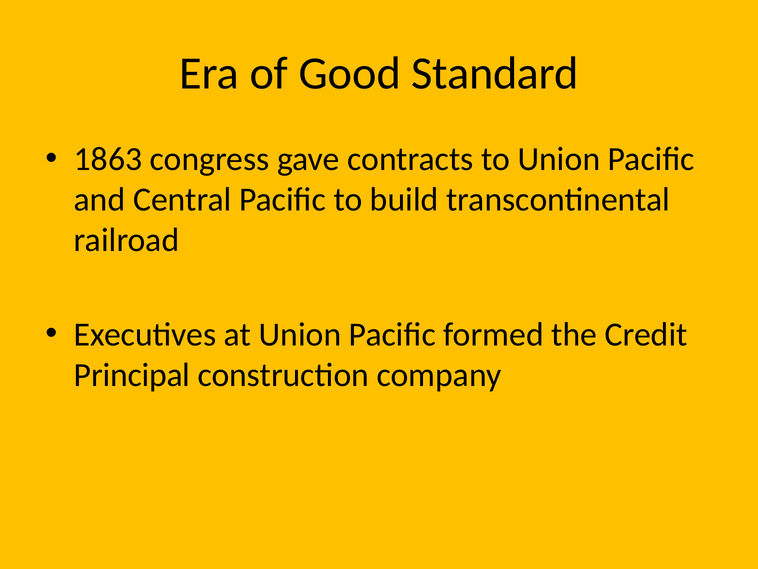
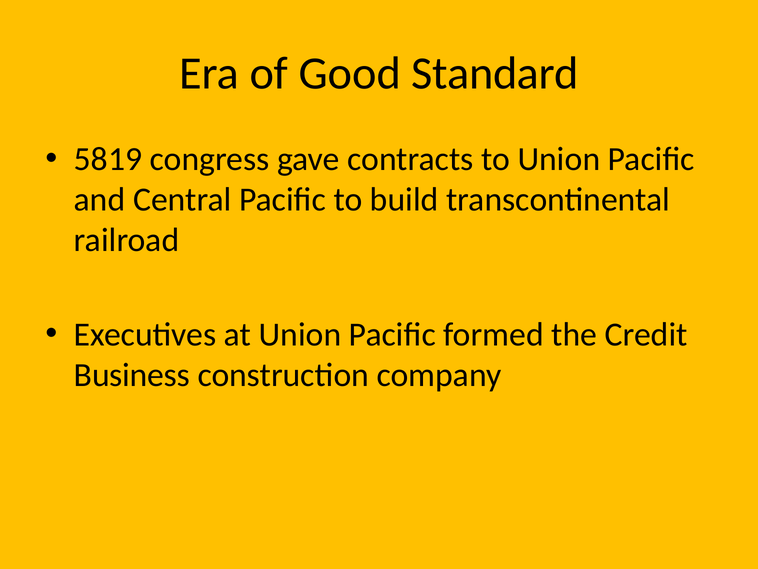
1863: 1863 -> 5819
Principal: Principal -> Business
